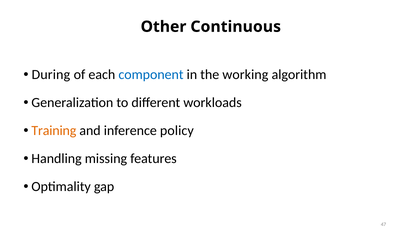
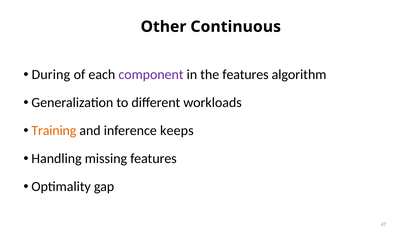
component colour: blue -> purple
the working: working -> features
policy: policy -> keeps
